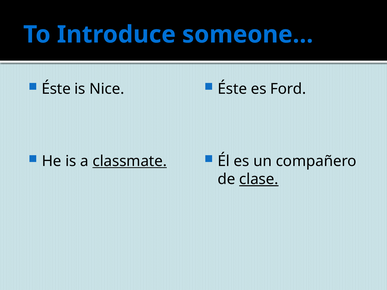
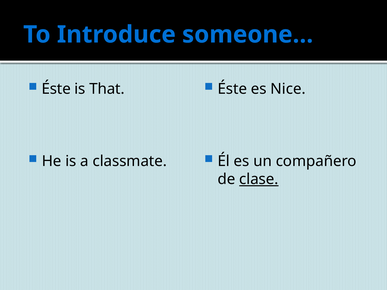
Nice: Nice -> That
Ford: Ford -> Nice
classmate underline: present -> none
